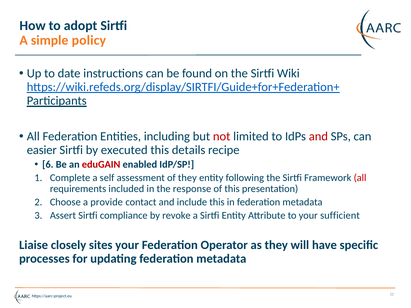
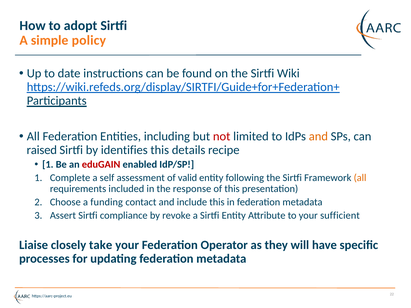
and at (318, 137) colour: red -> orange
easier: easier -> raised
executed: executed -> identifies
6 at (48, 165): 6 -> 1
of they: they -> valid
all at (360, 178) colour: red -> orange
provide: provide -> funding
sites: sites -> take
